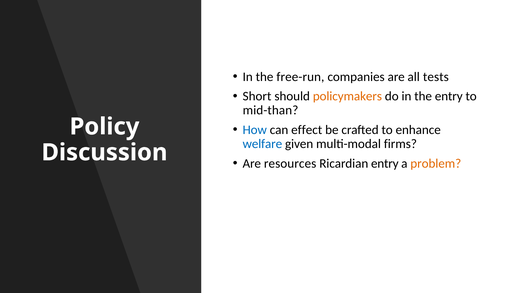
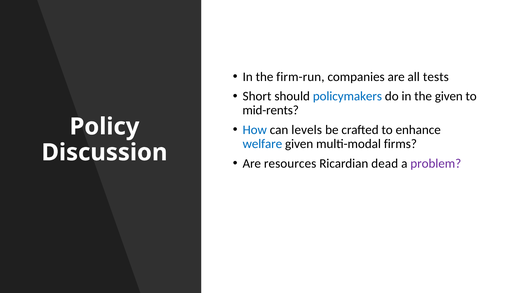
free-run: free-run -> firm-run
policymakers colour: orange -> blue
the entry: entry -> given
mid-than: mid-than -> mid-rents
effect: effect -> levels
Ricardian entry: entry -> dead
problem colour: orange -> purple
